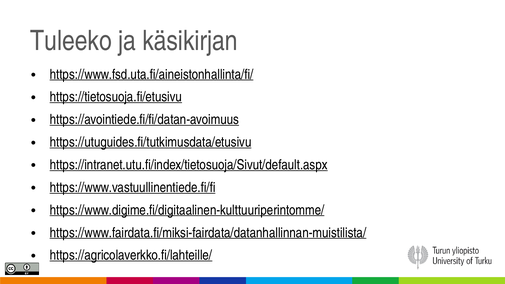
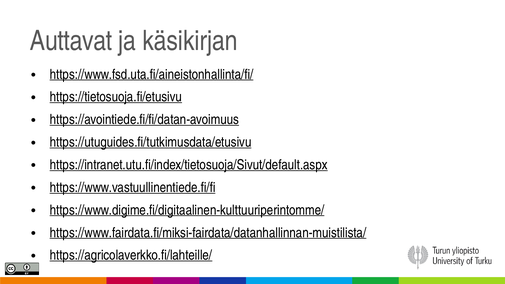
Tuleeko: Tuleeko -> Auttavat
